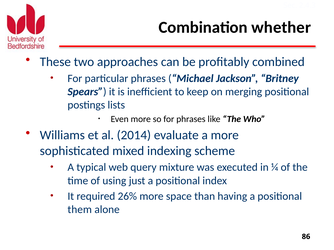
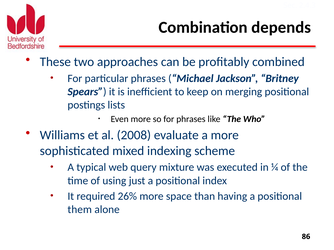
whether: whether -> depends
2014: 2014 -> 2008
